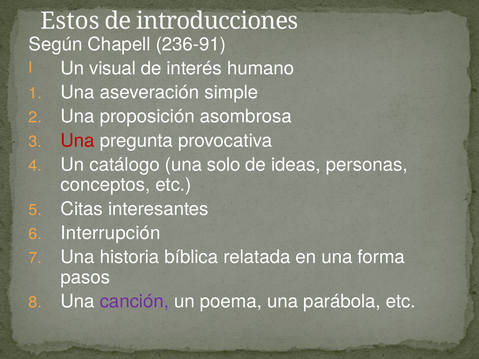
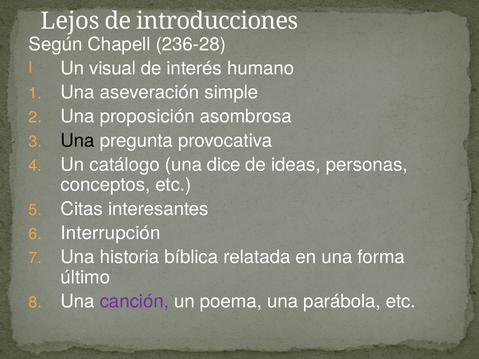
Estos: Estos -> Lejos
236-91: 236-91 -> 236-28
Una at (78, 141) colour: red -> black
solo: solo -> dice
pasos: pasos -> último
